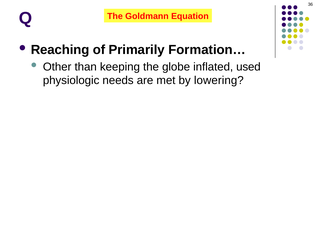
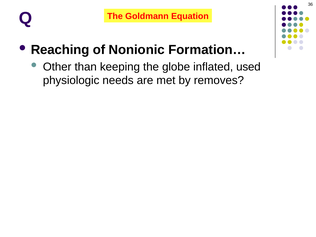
Primarily: Primarily -> Nonionic
lowering: lowering -> removes
